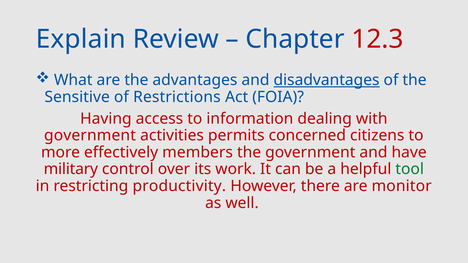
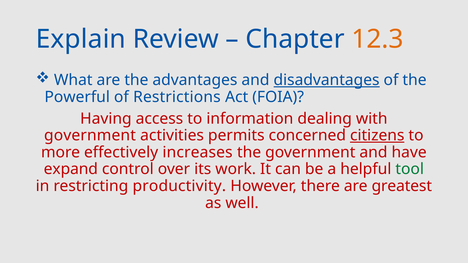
12.3 colour: red -> orange
Sensitive: Sensitive -> Powerful
citizens underline: none -> present
members: members -> increases
military: military -> expand
monitor: monitor -> greatest
